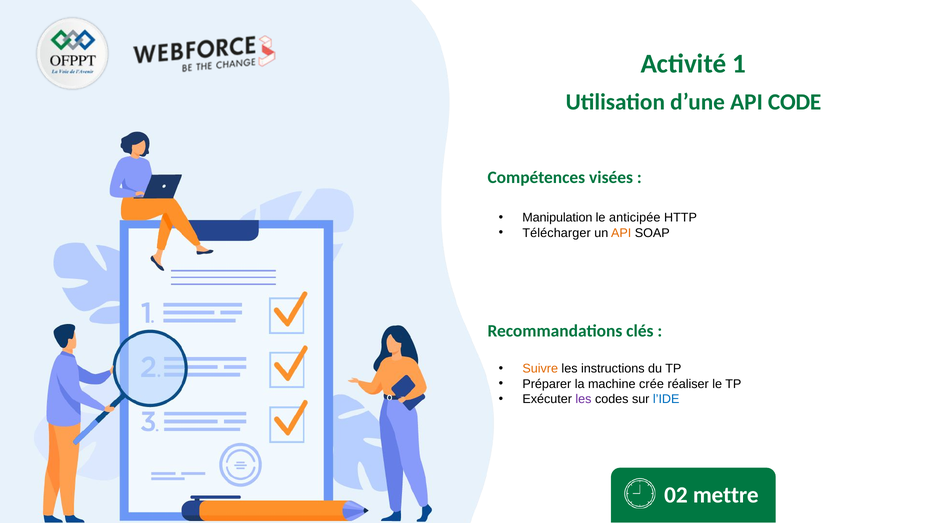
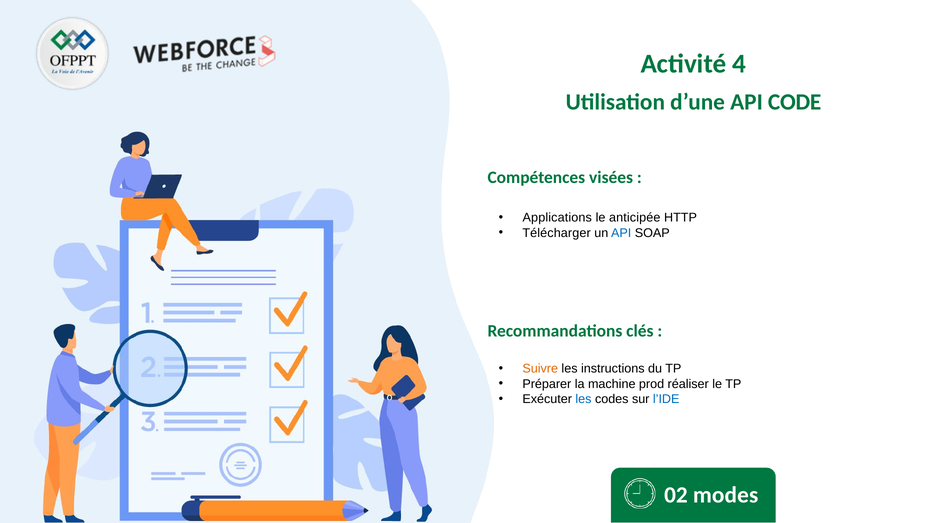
1: 1 -> 4
Manipulation: Manipulation -> Applications
API at (621, 233) colour: orange -> blue
crée: crée -> prod
les at (583, 399) colour: purple -> blue
mettre: mettre -> modes
